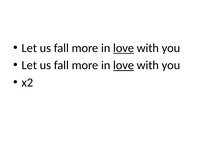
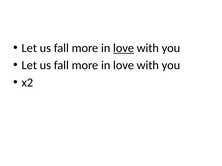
love at (124, 65) underline: present -> none
